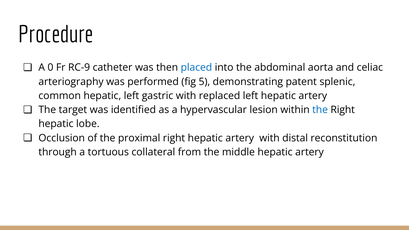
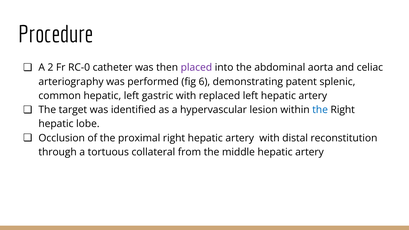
0: 0 -> 2
RC-9: RC-9 -> RC-0
placed colour: blue -> purple
5: 5 -> 6
